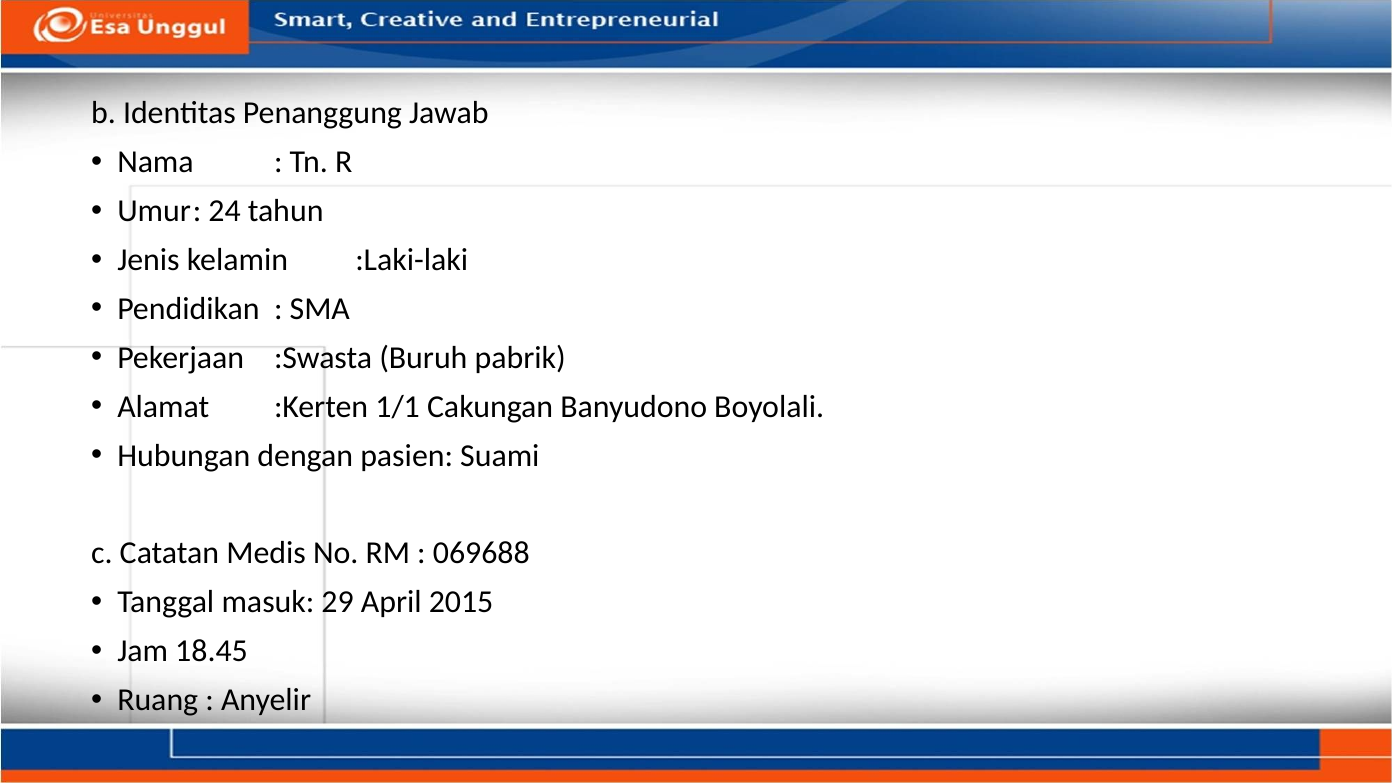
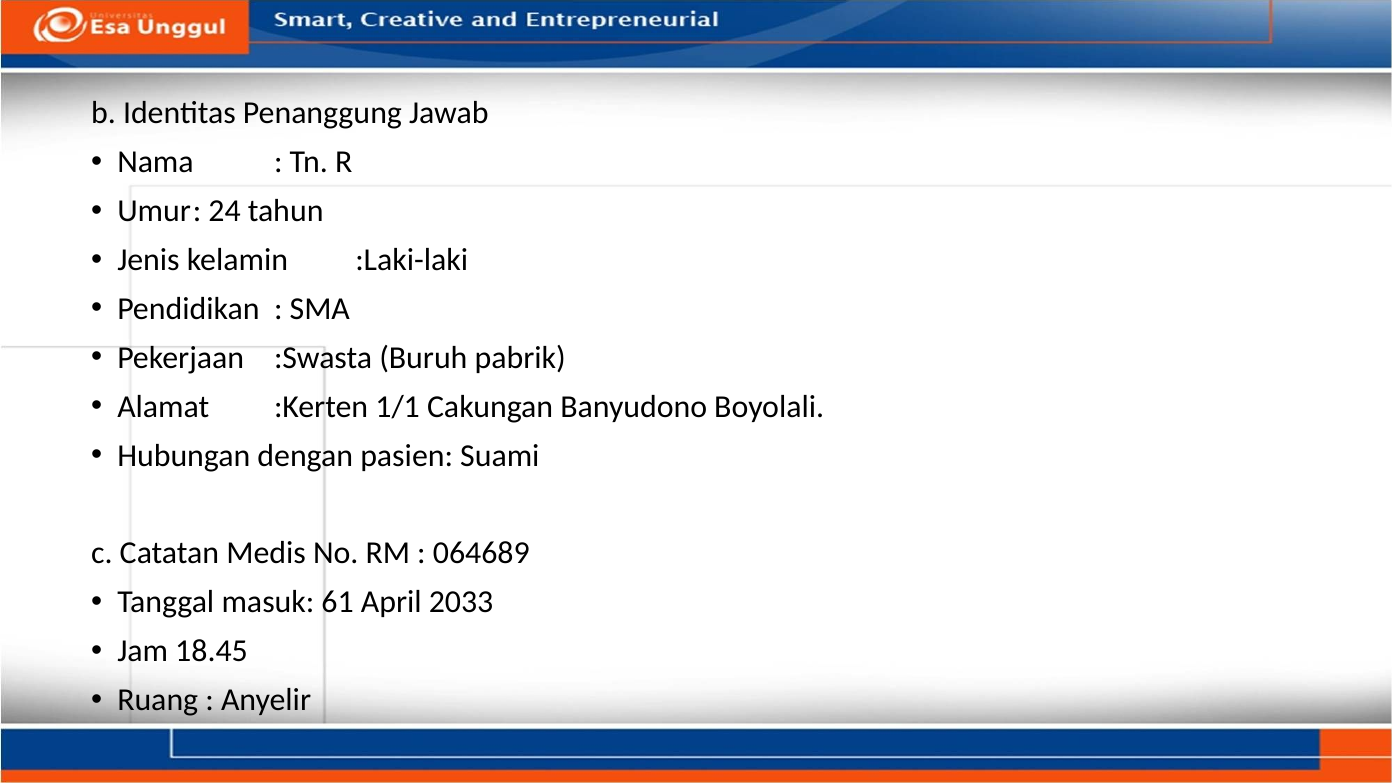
069688: 069688 -> 064689
29: 29 -> 61
2015: 2015 -> 2033
